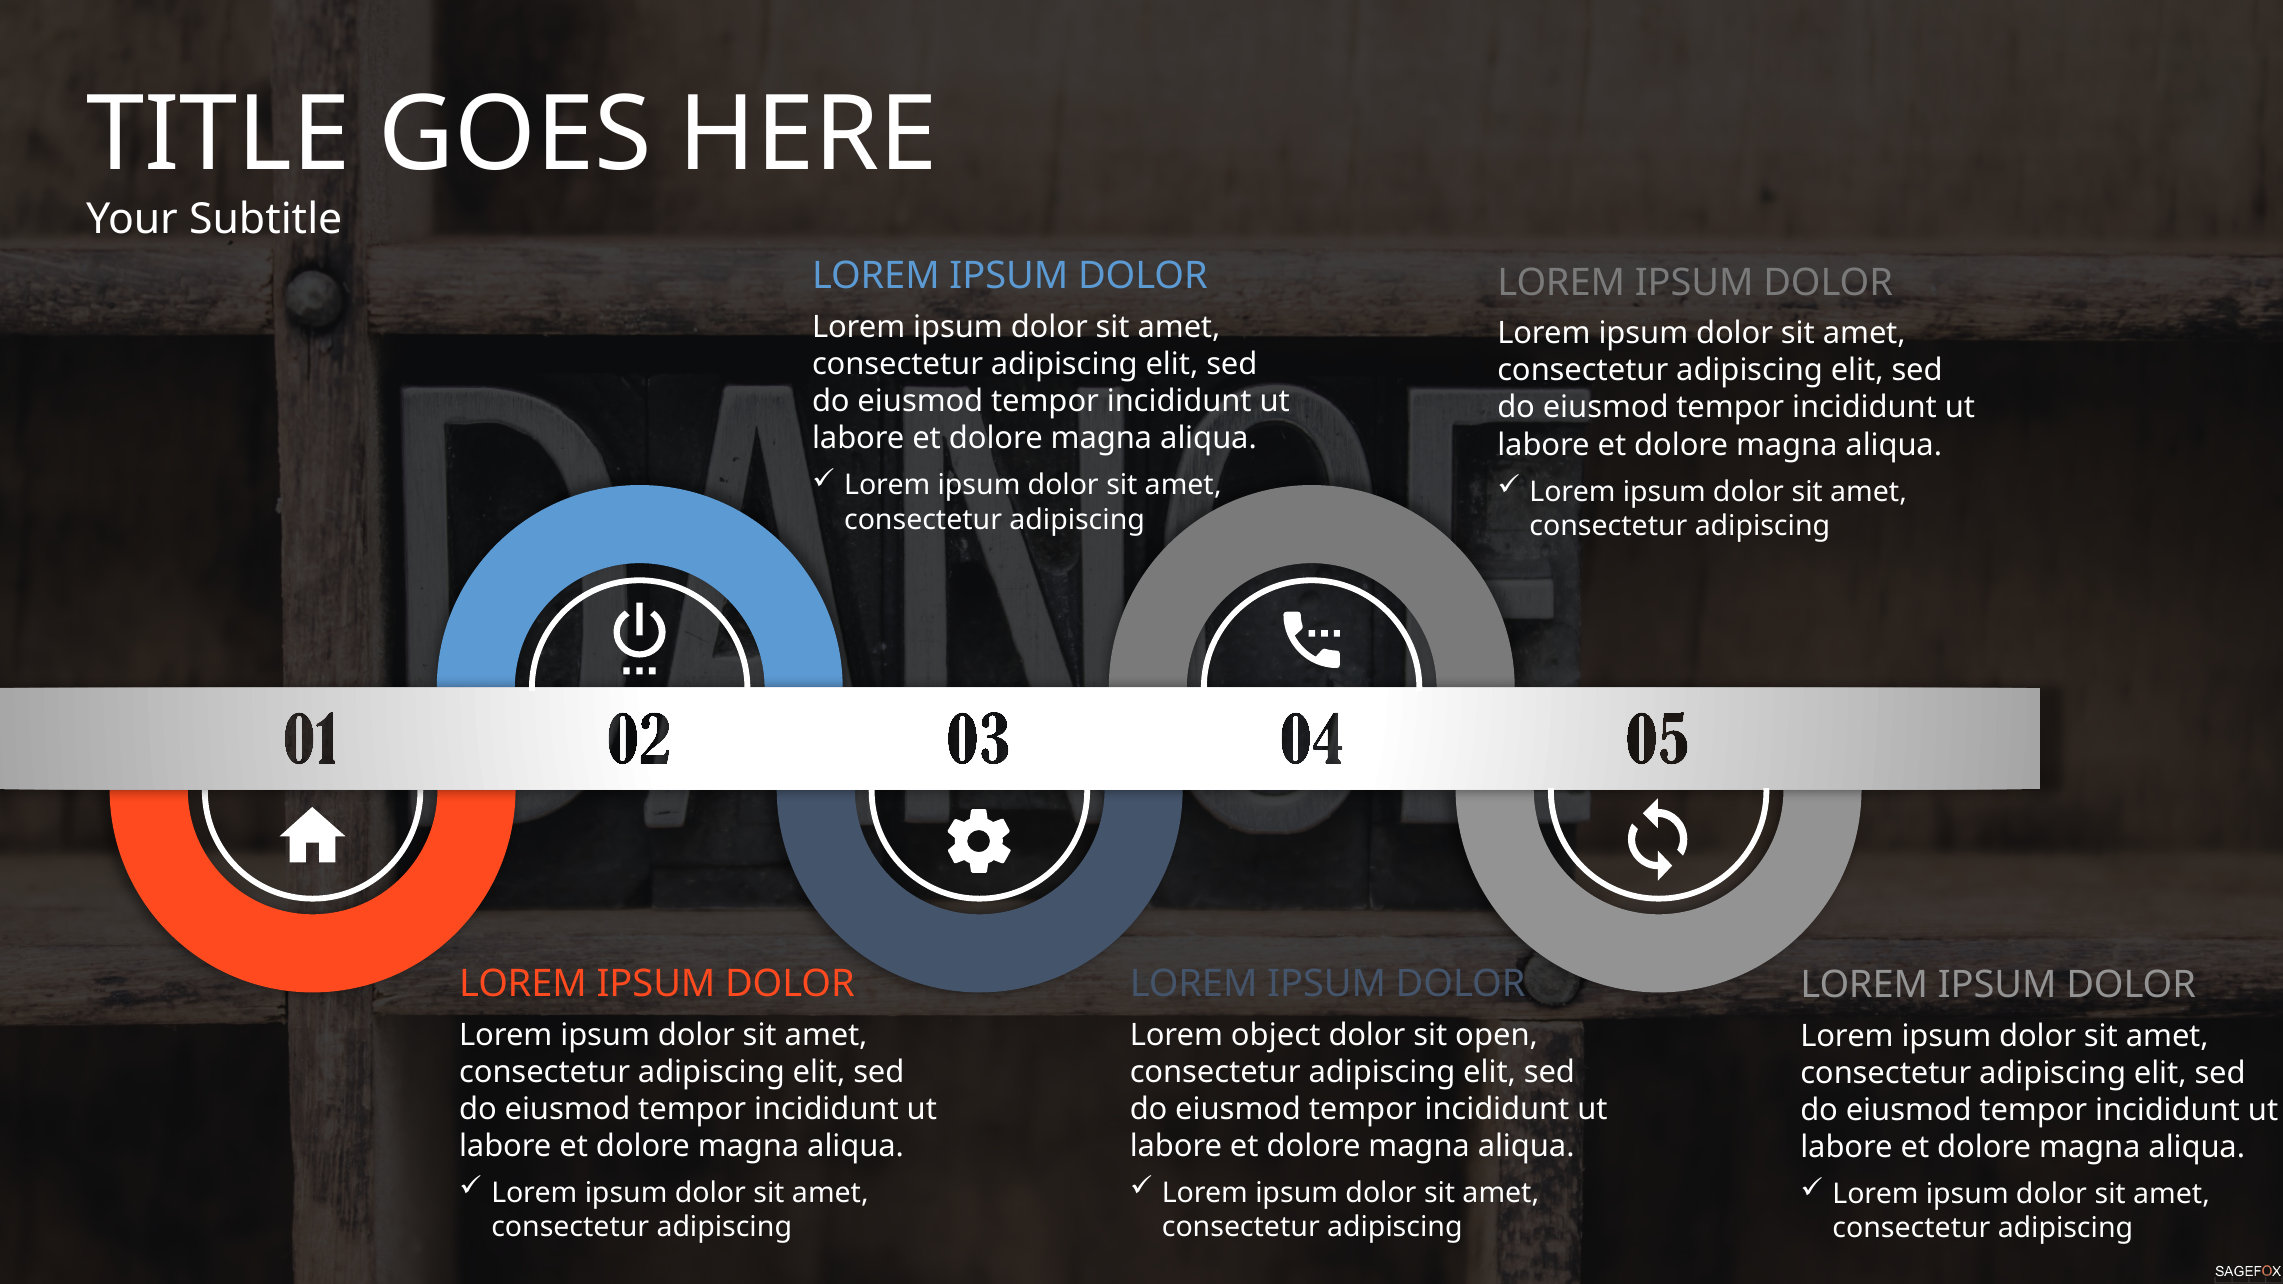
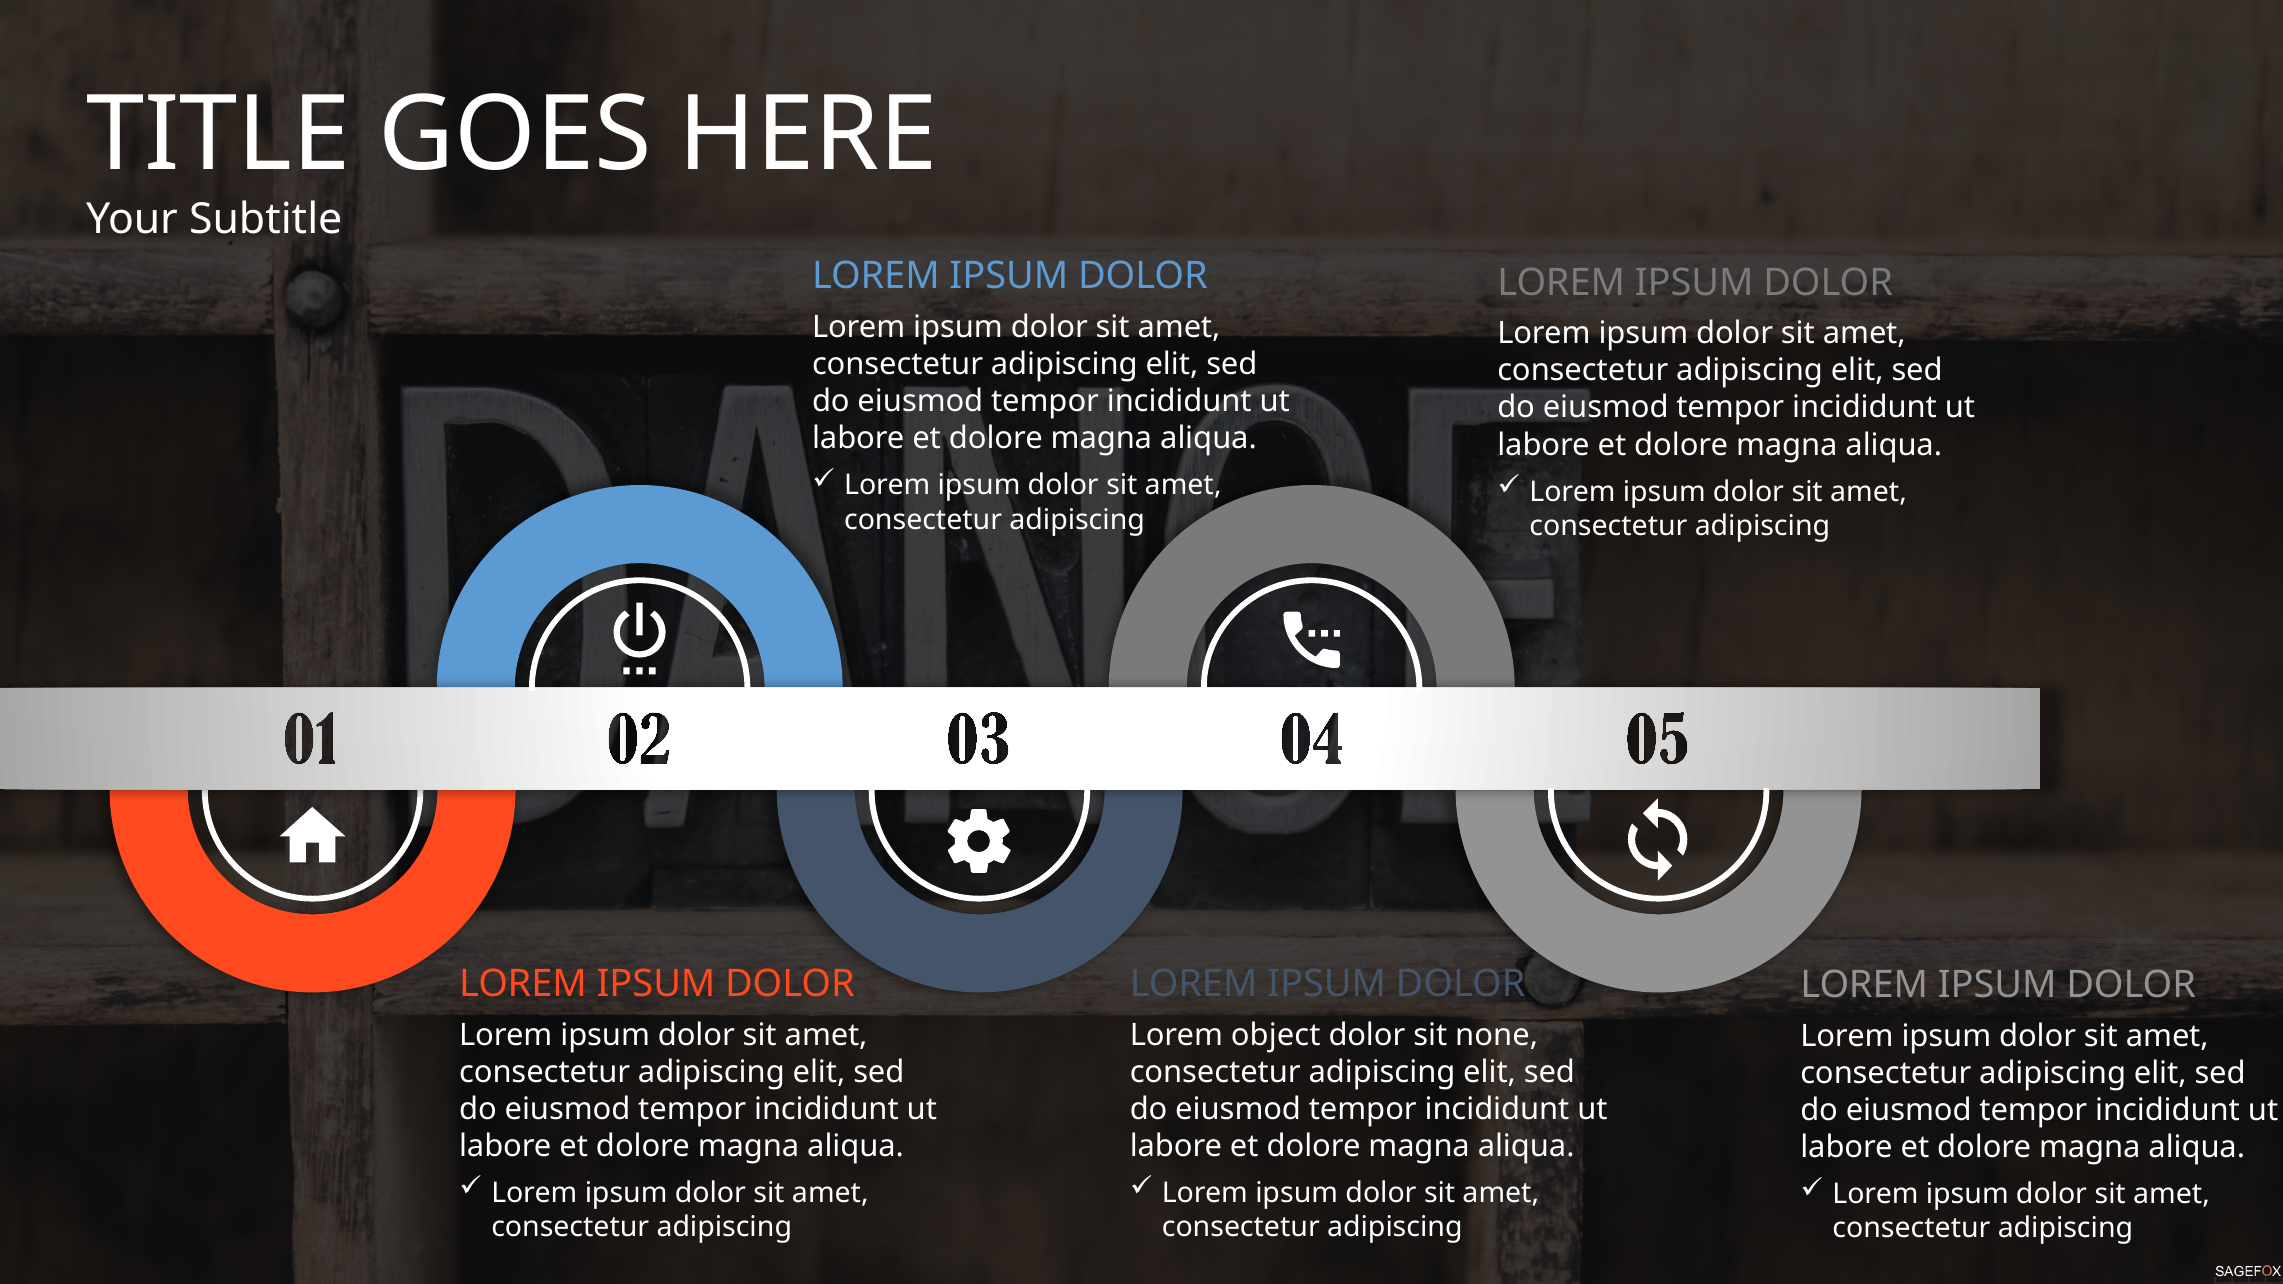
open: open -> none
